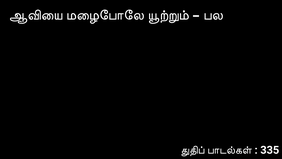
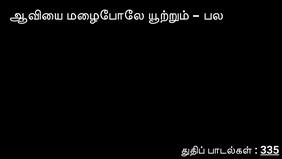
335 underline: none -> present
